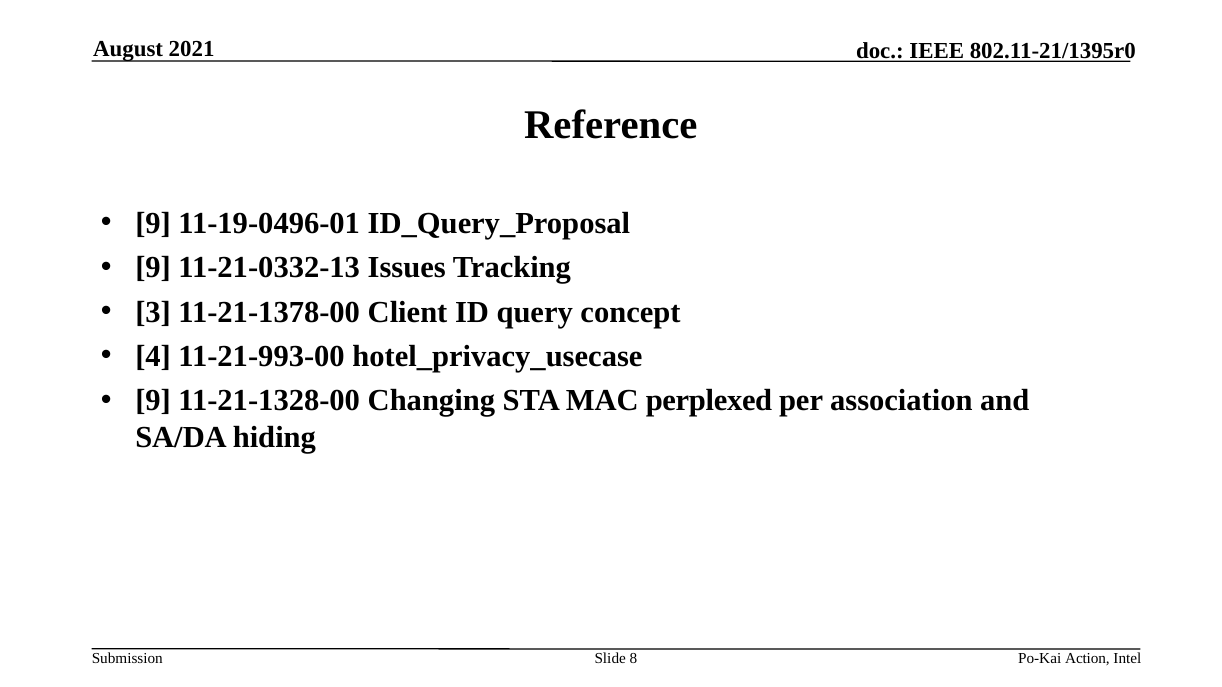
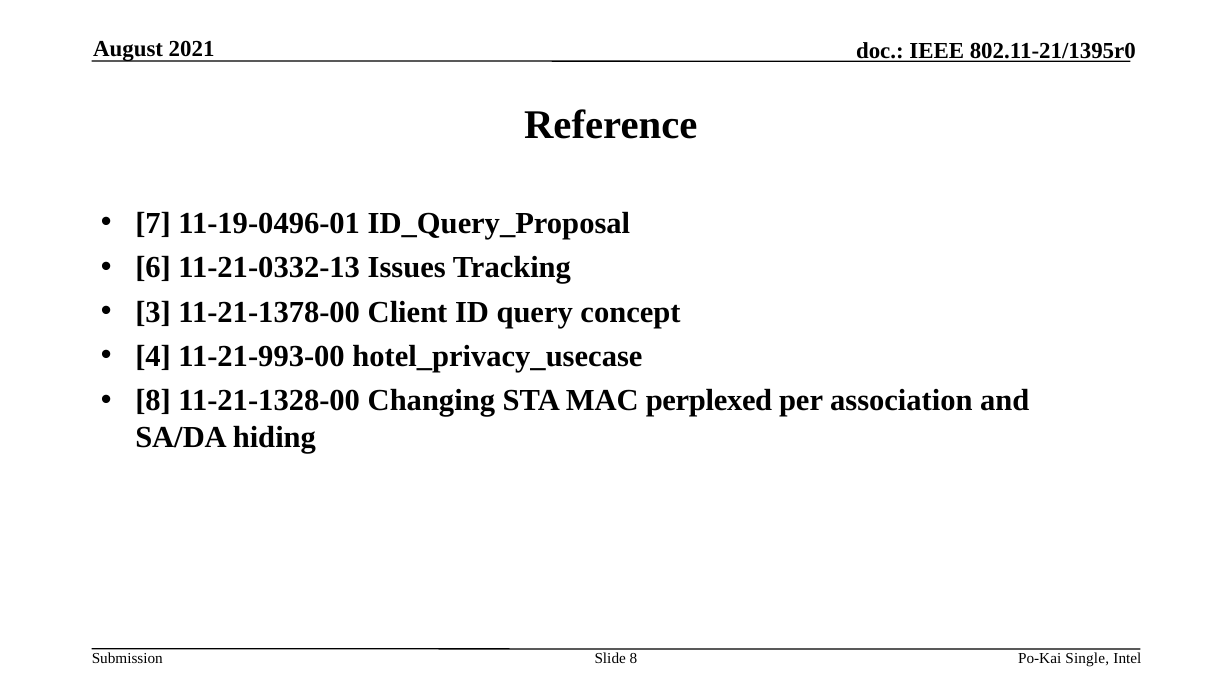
9 at (153, 224): 9 -> 7
9 at (153, 268): 9 -> 6
9 at (153, 401): 9 -> 8
Action: Action -> Single
